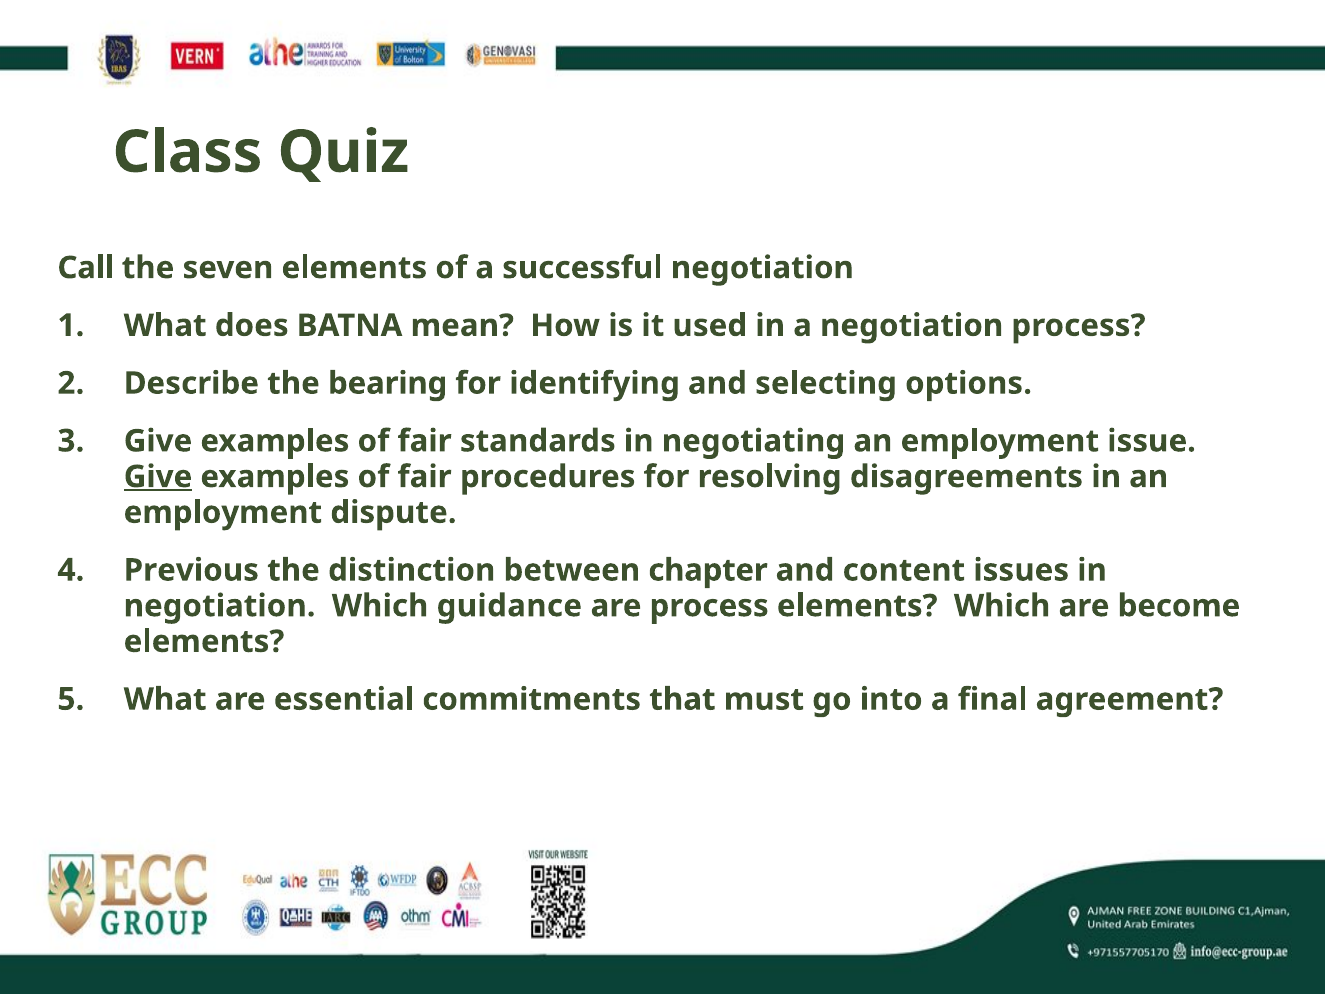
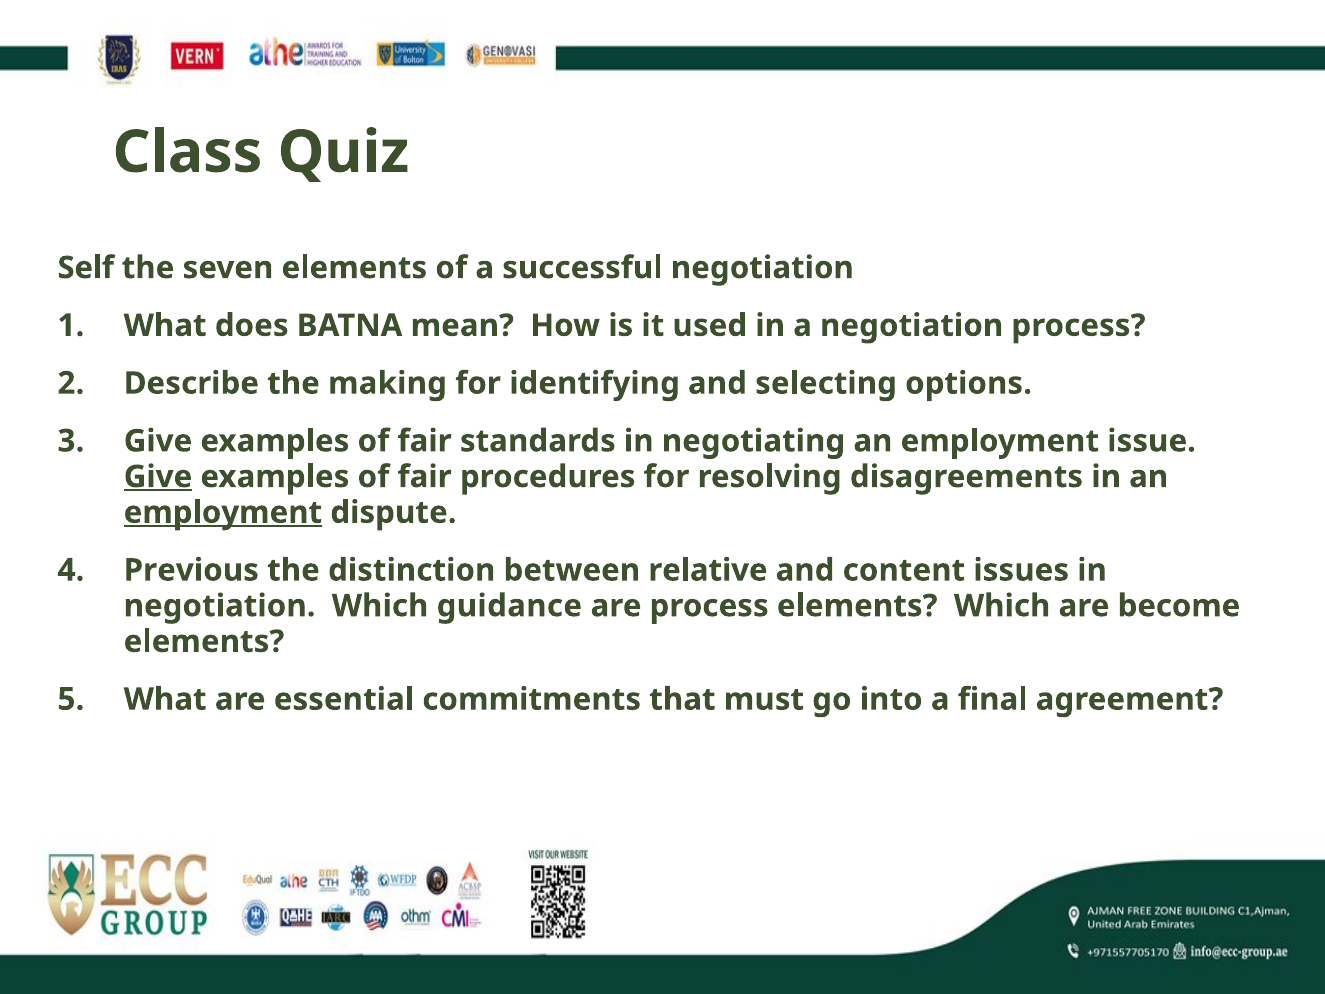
Call: Call -> Self
bearing: bearing -> making
employment at (223, 512) underline: none -> present
chapter: chapter -> relative
